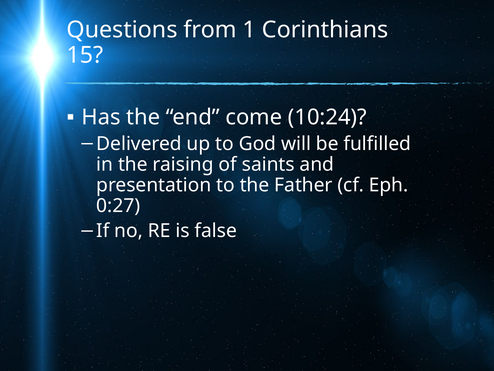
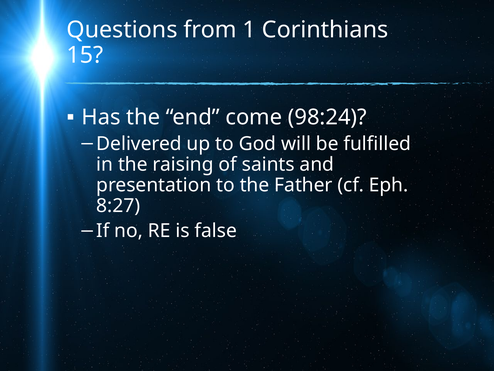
10:24: 10:24 -> 98:24
0:27: 0:27 -> 8:27
